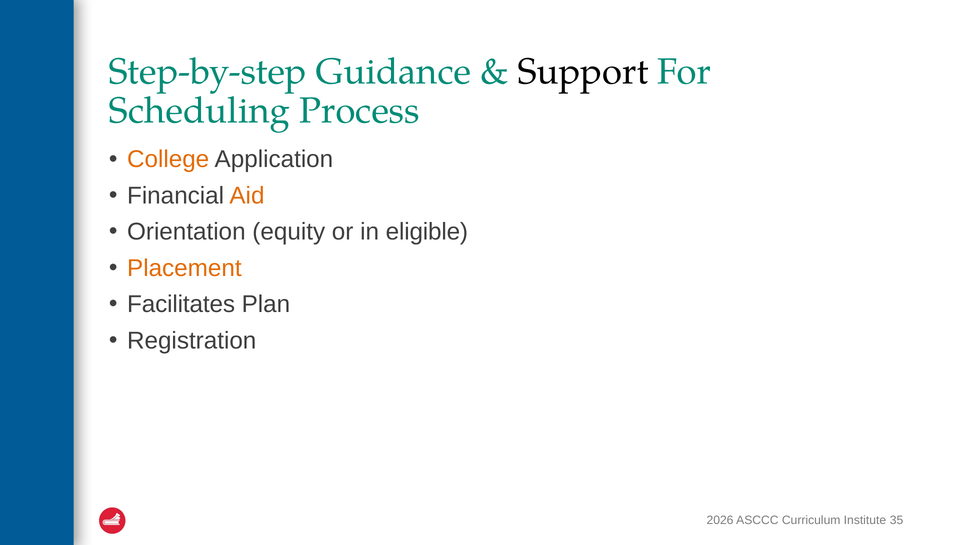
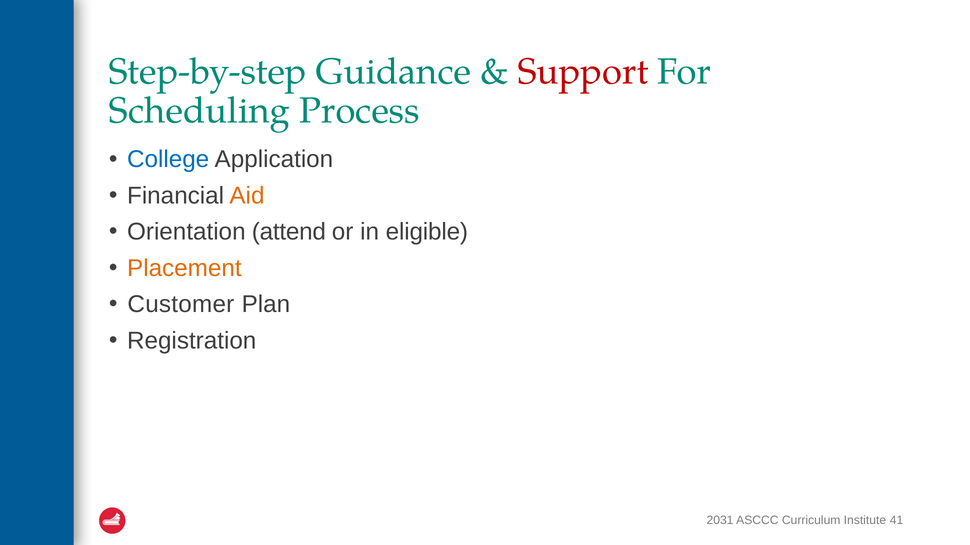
Support colour: black -> red
College colour: orange -> blue
equity: equity -> attend
Facilitates: Facilitates -> Customer
2026: 2026 -> 2031
35: 35 -> 41
